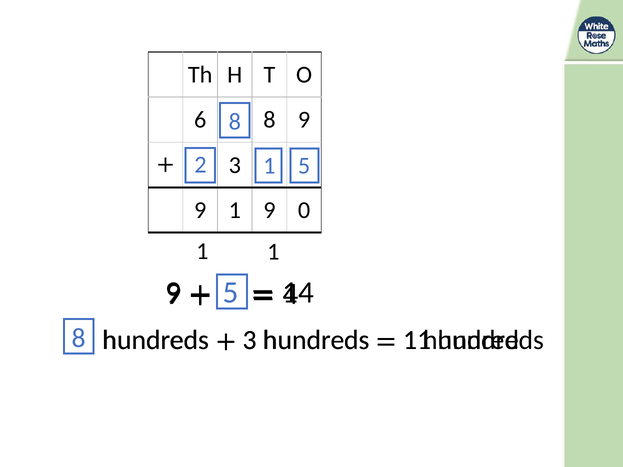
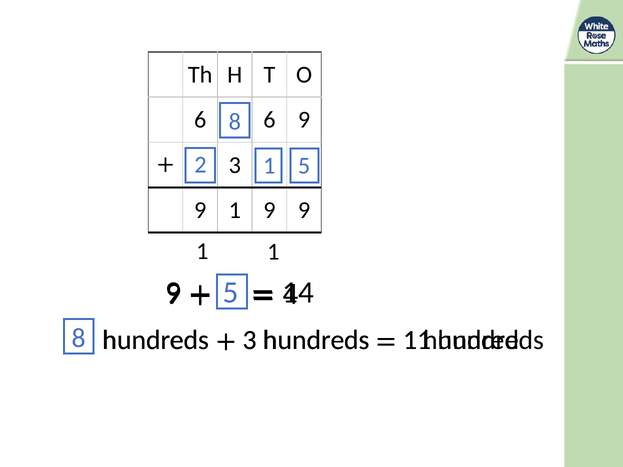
8 at (269, 120): 8 -> 6
1 9 0: 0 -> 9
